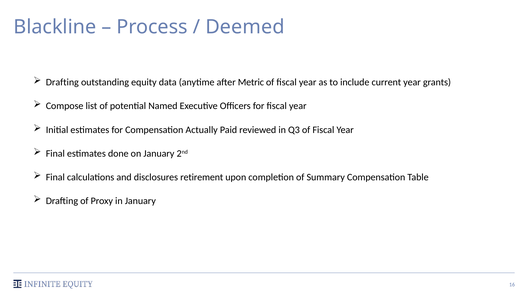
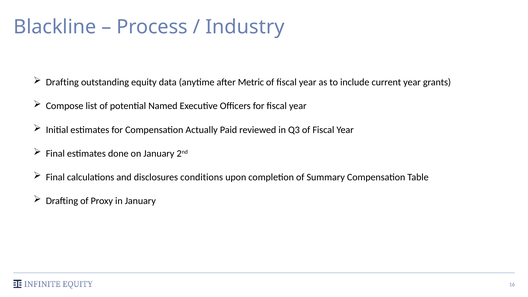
Deemed: Deemed -> Industry
retirement: retirement -> conditions
